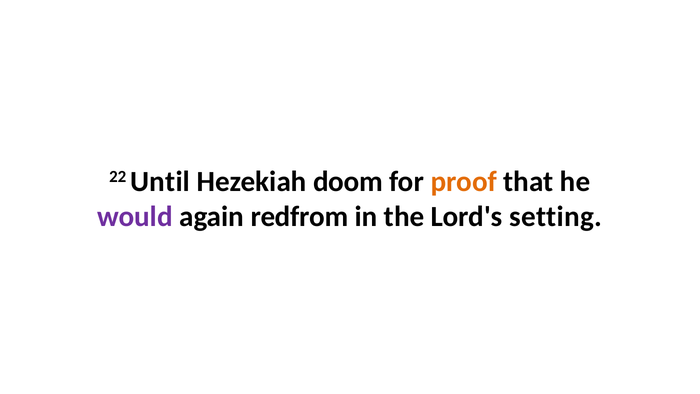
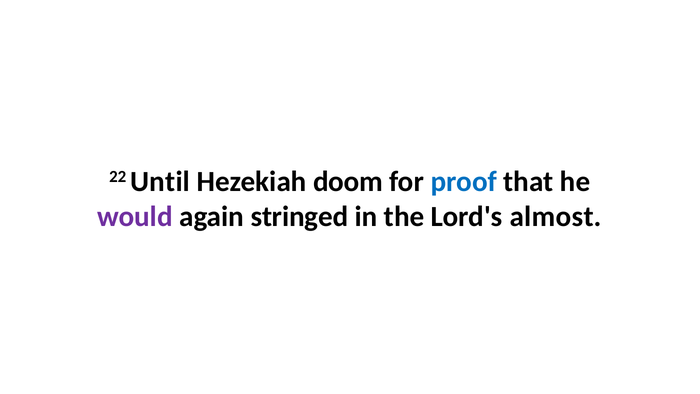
proof colour: orange -> blue
redfrom: redfrom -> stringed
setting: setting -> almost
